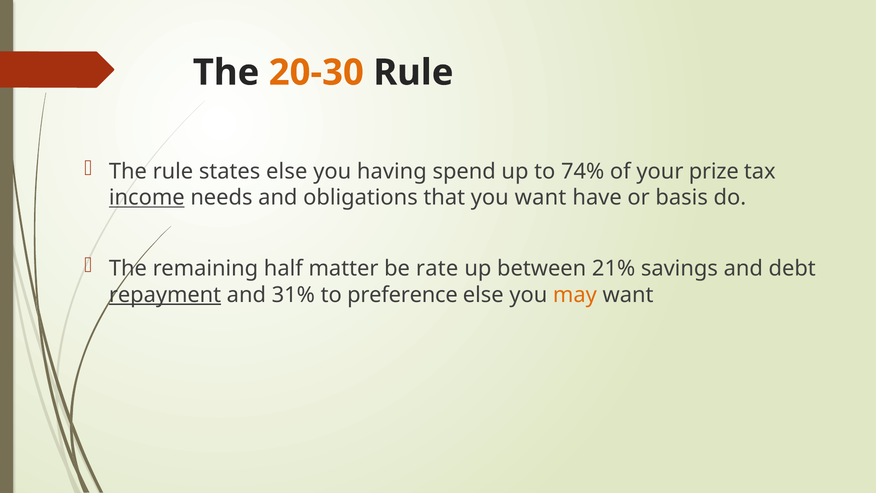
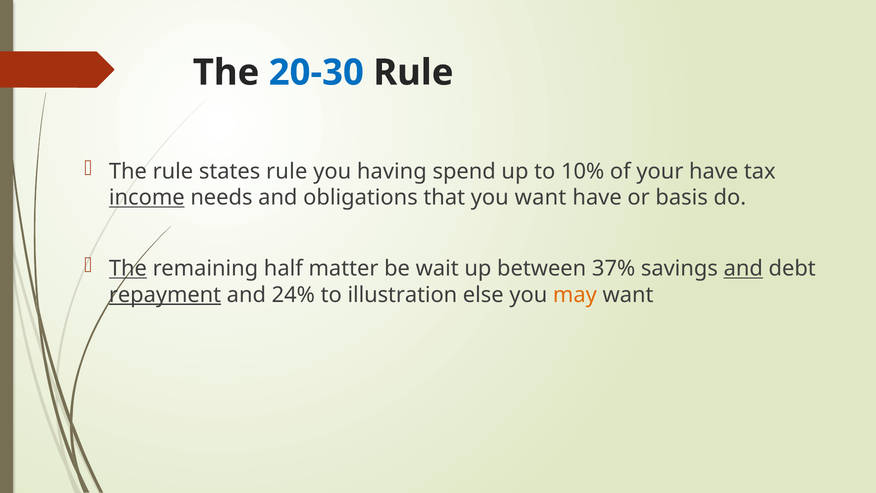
20-30 colour: orange -> blue
states else: else -> rule
74%: 74% -> 10%
your prize: prize -> have
The at (128, 268) underline: none -> present
rate: rate -> wait
21%: 21% -> 37%
and at (743, 268) underline: none -> present
31%: 31% -> 24%
preference: preference -> illustration
